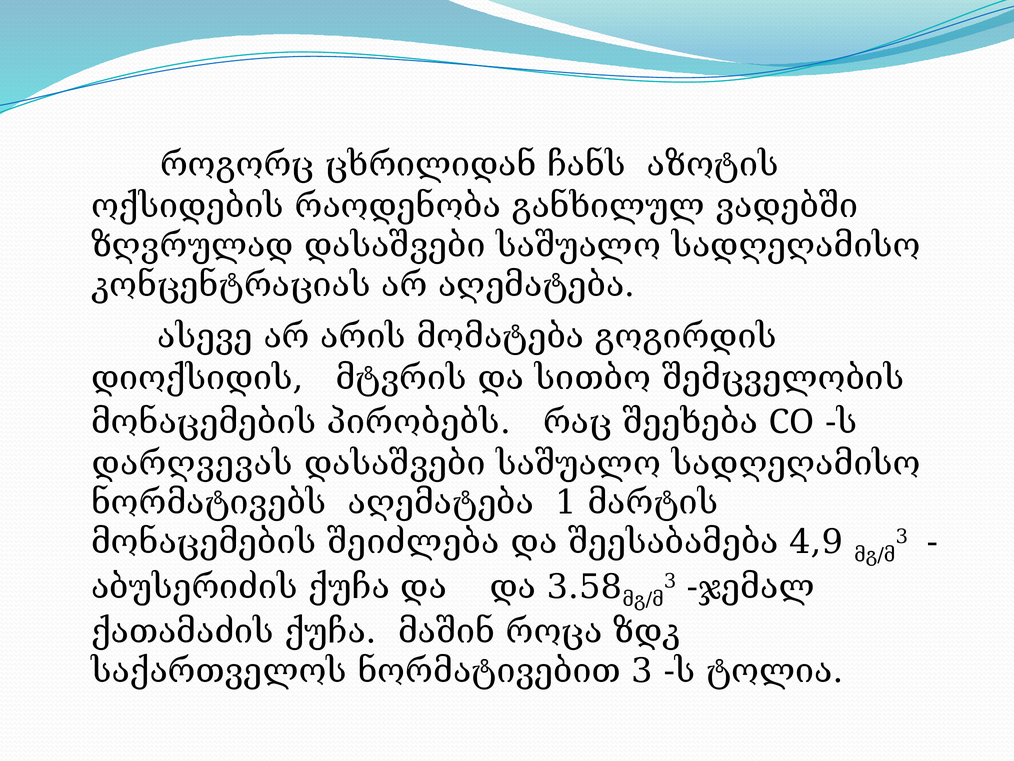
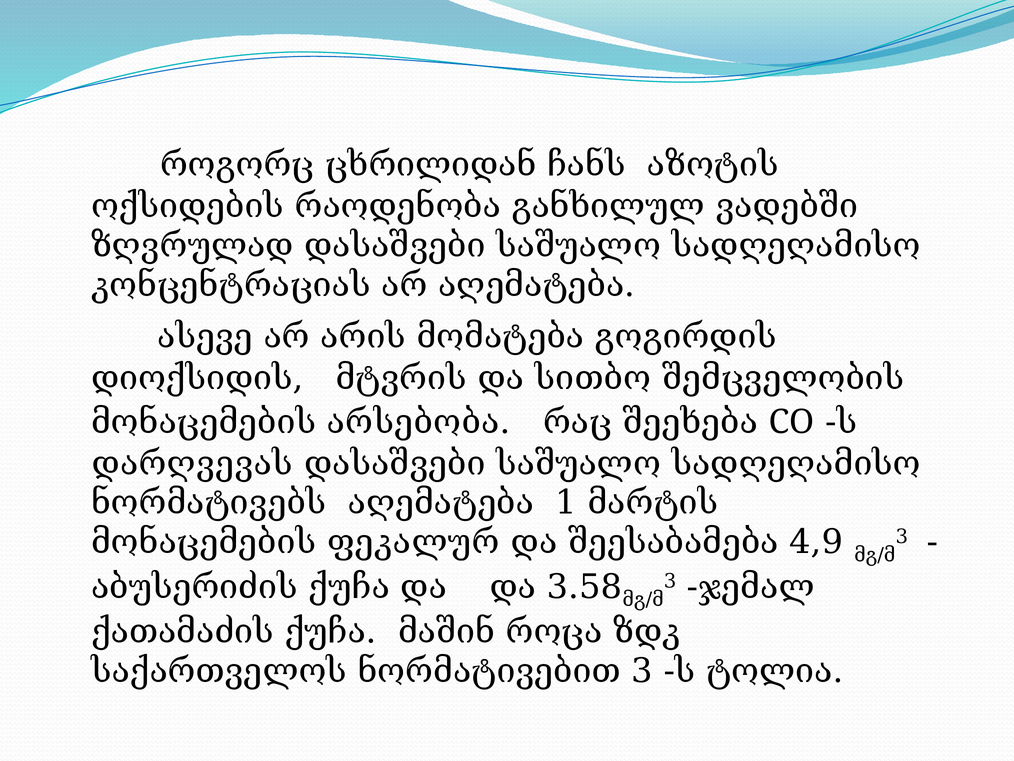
პირობებს: პირობებს -> არსებობა
შეიძლება: შეიძლება -> ფეკალურ
